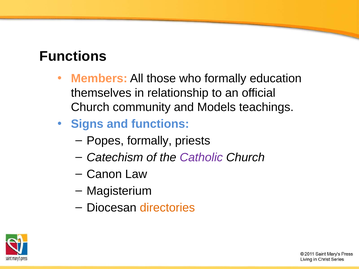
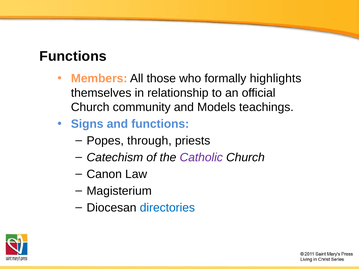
education: education -> highlights
Popes formally: formally -> through
directories colour: orange -> blue
